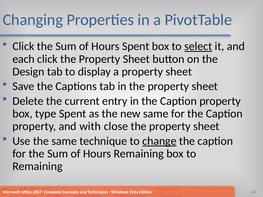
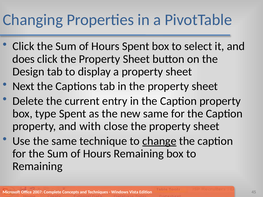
select underline: present -> none
each: each -> does
Save: Save -> Next
